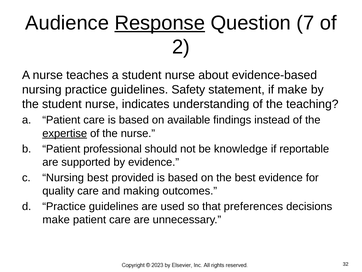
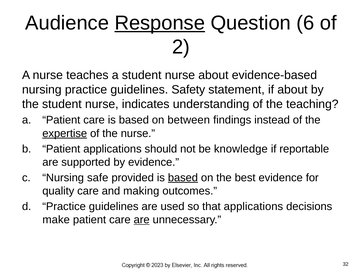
7: 7 -> 6
if make: make -> about
available: available -> between
Patient professional: professional -> applications
Nursing best: best -> safe
based at (183, 177) underline: none -> present
that preferences: preferences -> applications
are at (142, 219) underline: none -> present
